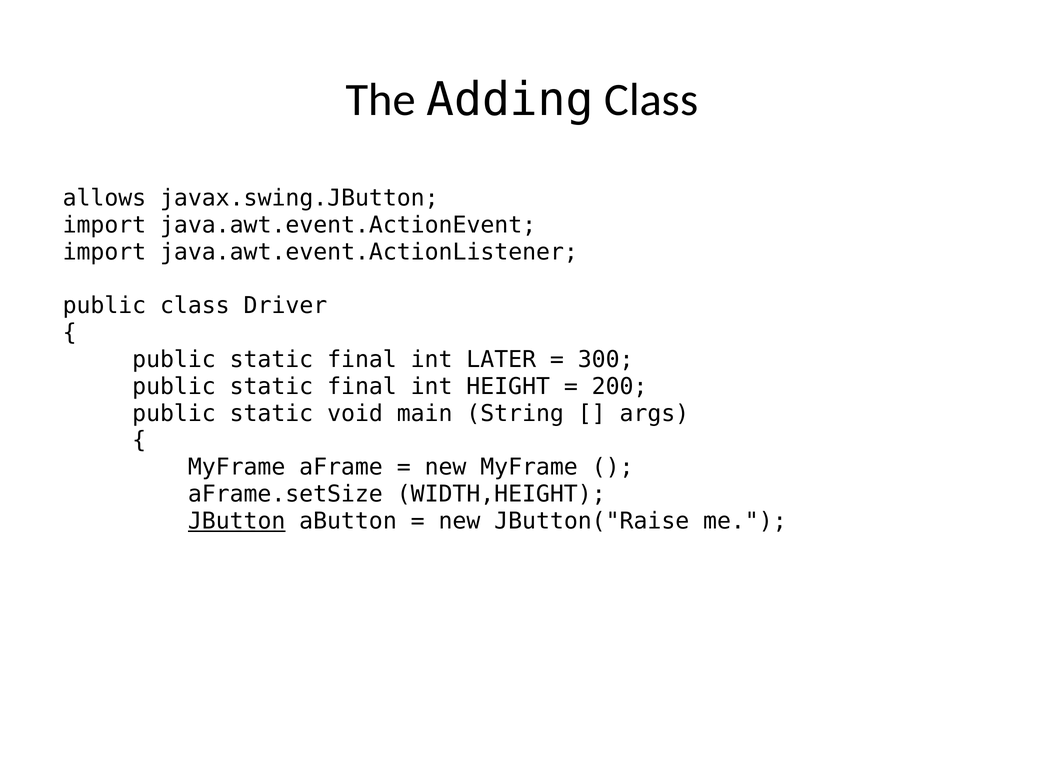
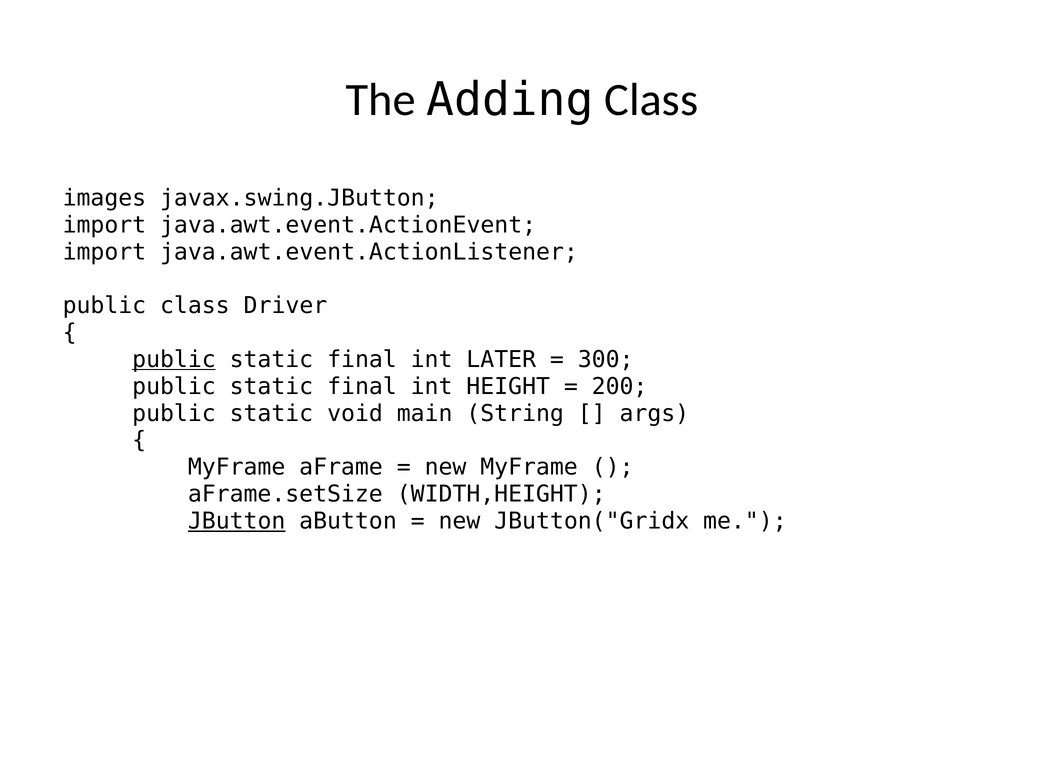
allows: allows -> images
public at (174, 360) underline: none -> present
JButton("Raise: JButton("Raise -> JButton("Gridx
